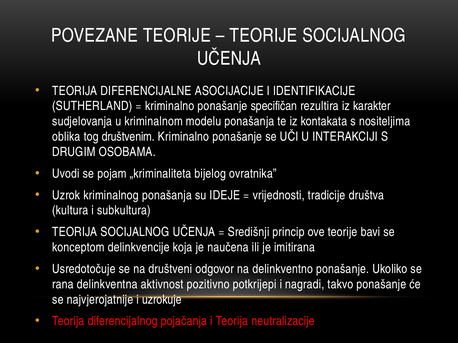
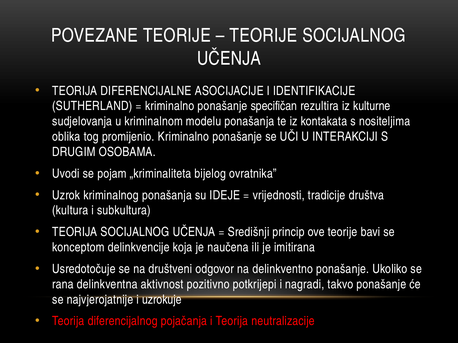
karakter: karakter -> kulturne
društvenim: društvenim -> promijenio
